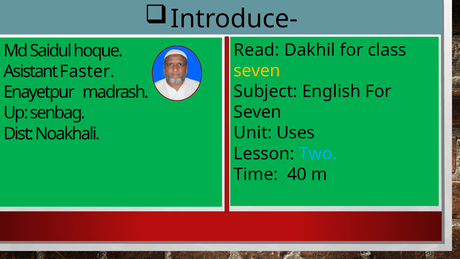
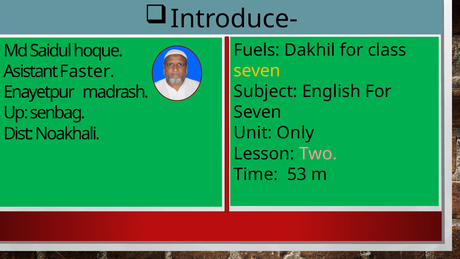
Read: Read -> Fuels
Uses: Uses -> Only
Two colour: light blue -> pink
40: 40 -> 53
